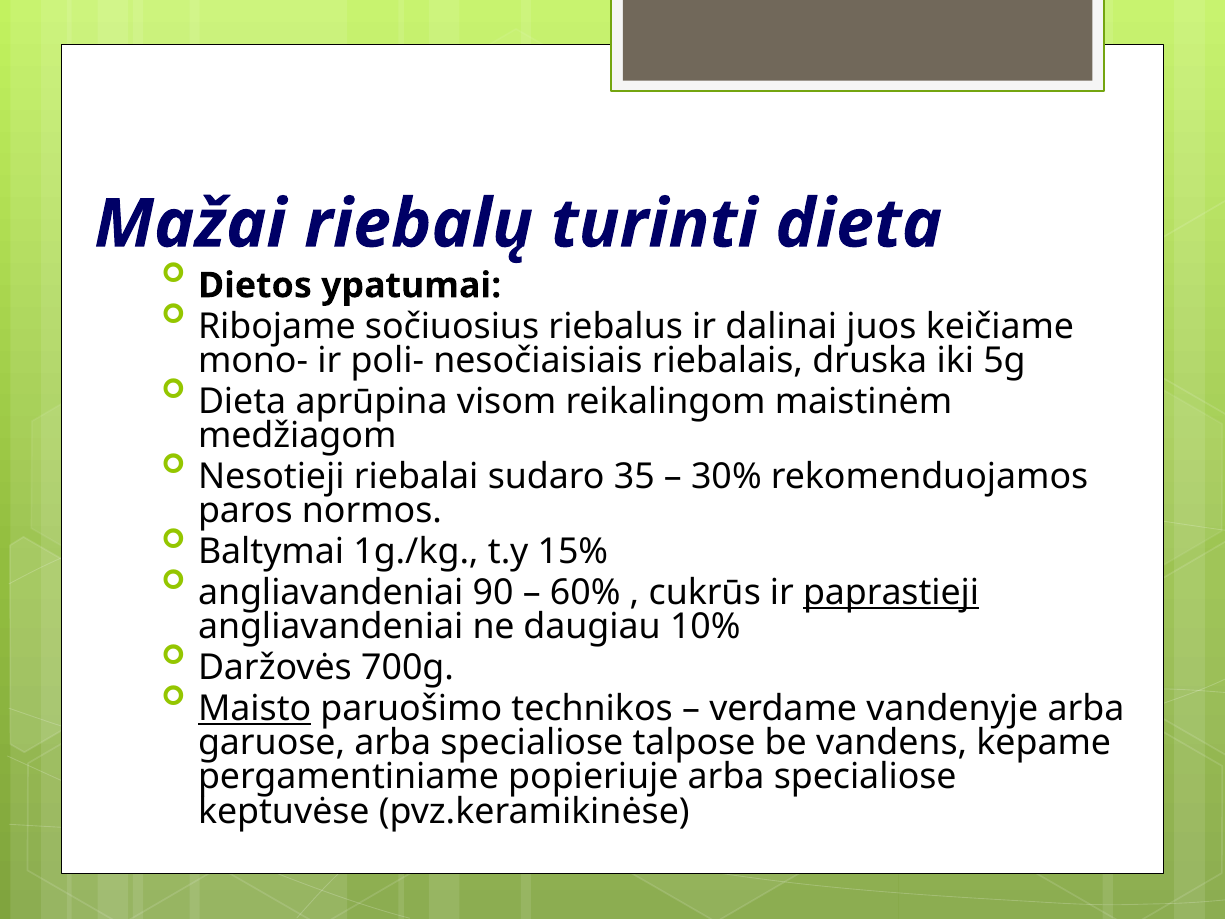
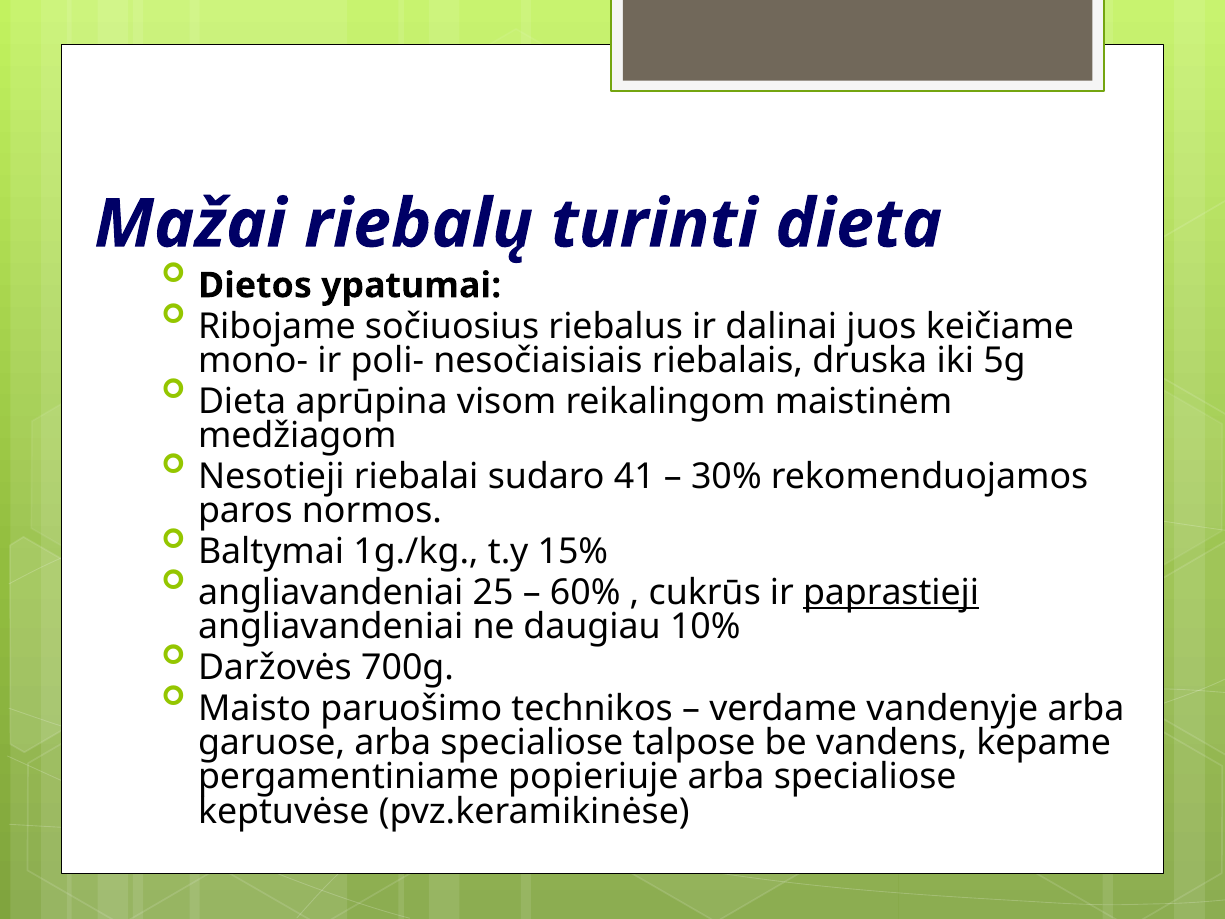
35: 35 -> 41
90: 90 -> 25
Maisto underline: present -> none
